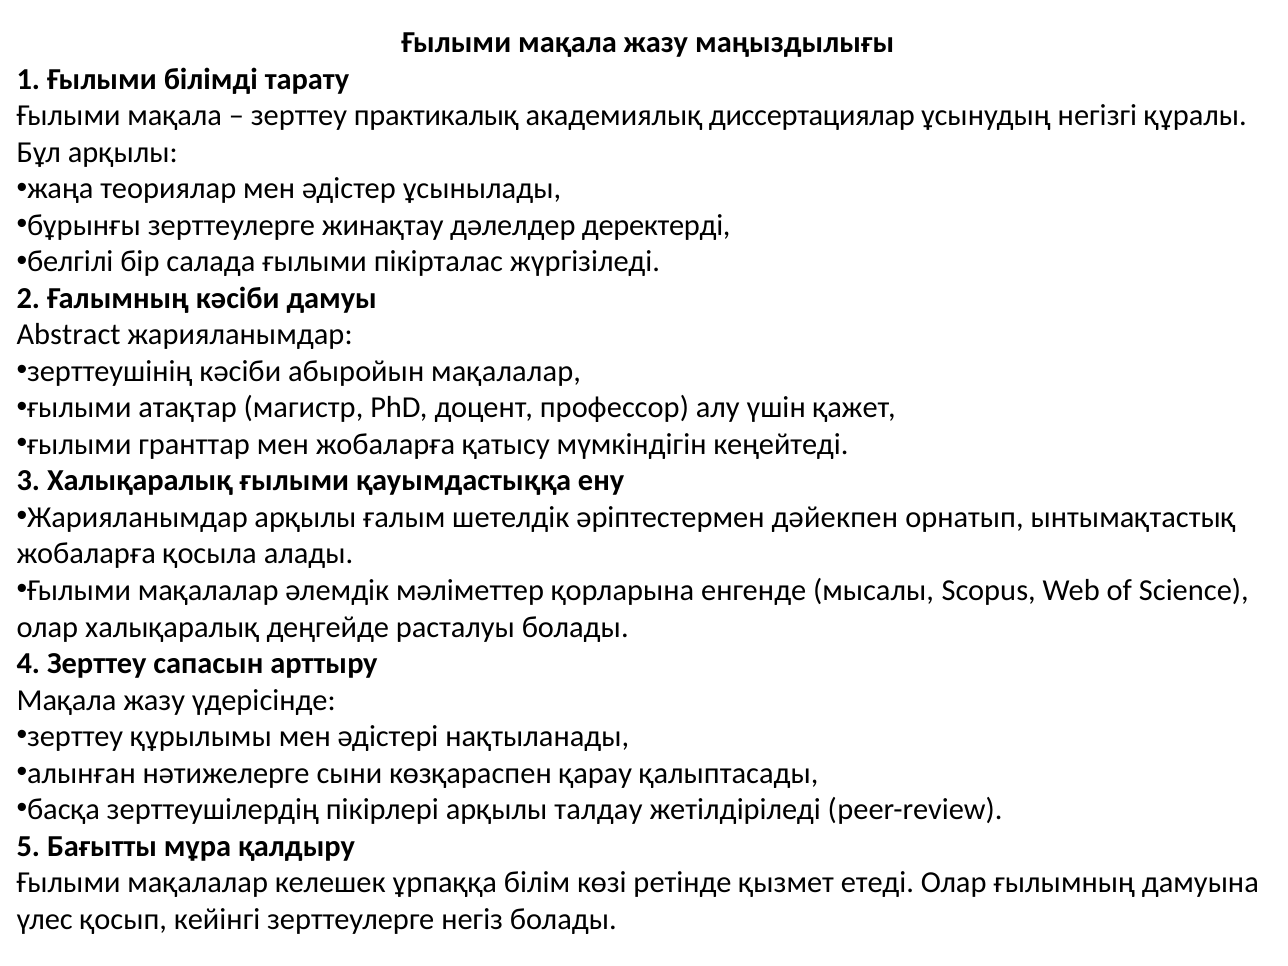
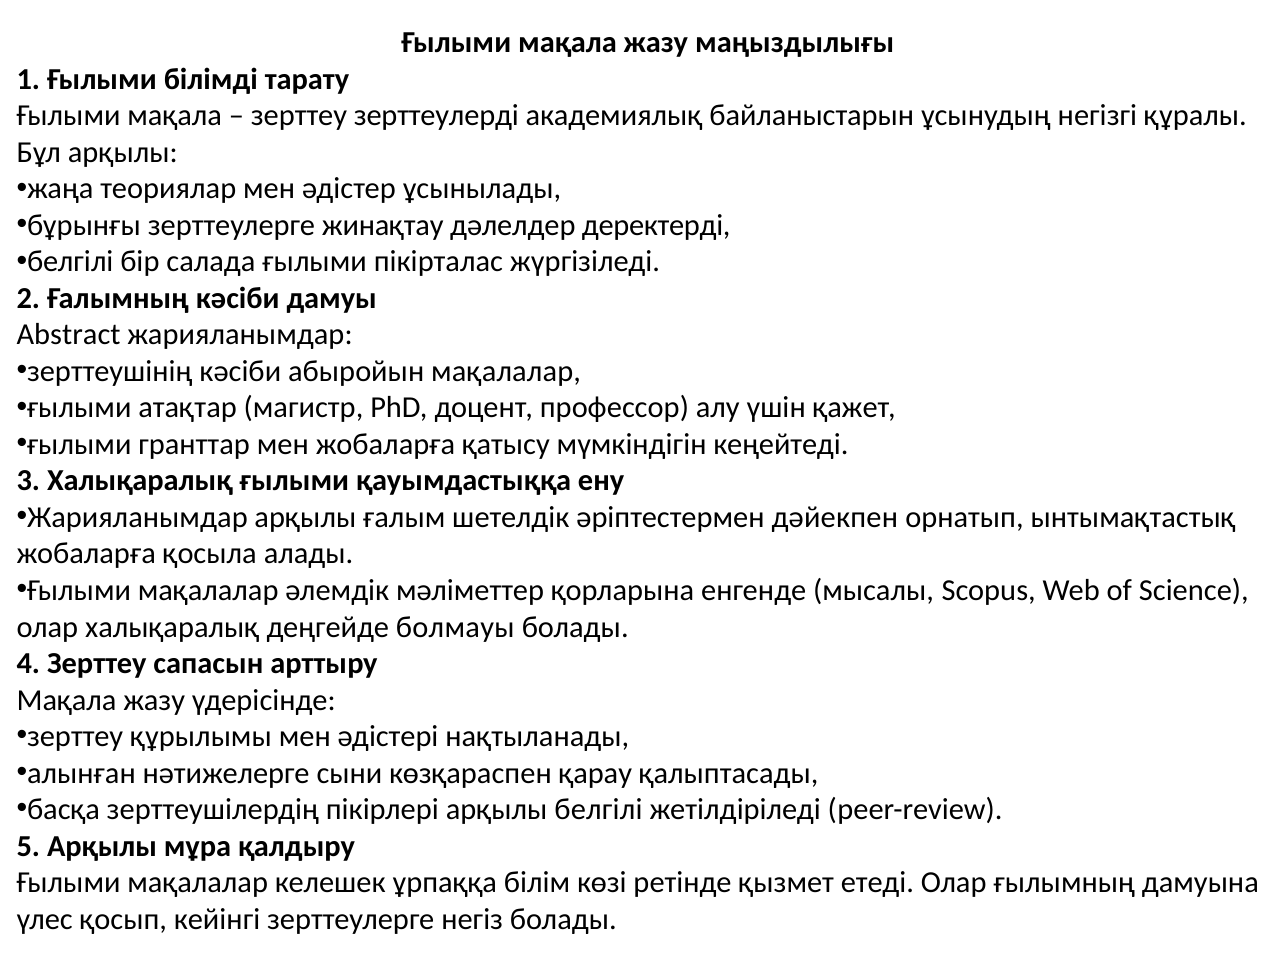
практикалық: практикалық -> зерттеулерді
диссертациялар: диссертациялар -> байланыстарын
расталуы: расталуы -> болмауы
арқылы талдау: талдау -> белгілі
5 Бағытты: Бағытты -> Арқылы
